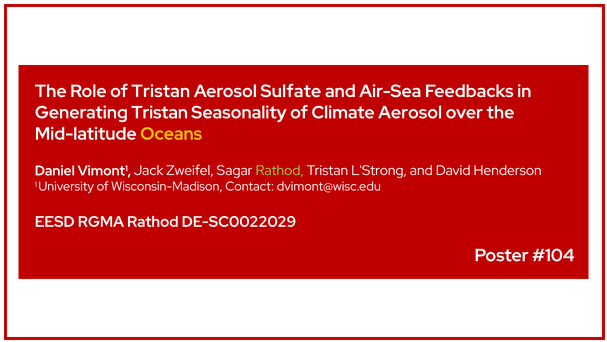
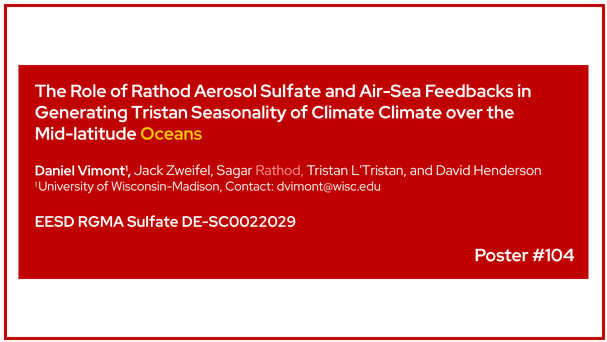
of Tristan: Tristan -> Rathod
Climate Aerosol: Aerosol -> Climate
Rathod at (280, 170) colour: light green -> pink
L'Strong: L'Strong -> L'Tristan
RGMA Rathod: Rathod -> Sulfate
